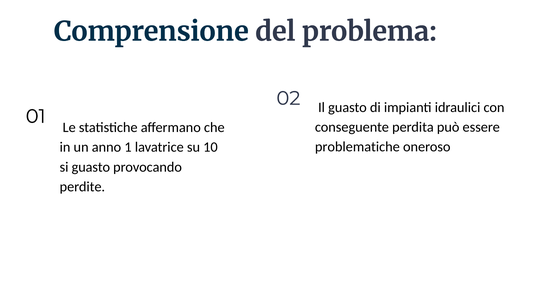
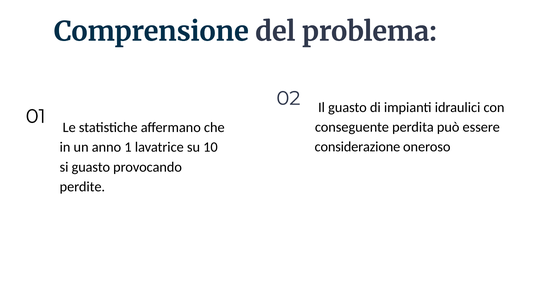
problematiche: problematiche -> considerazione
